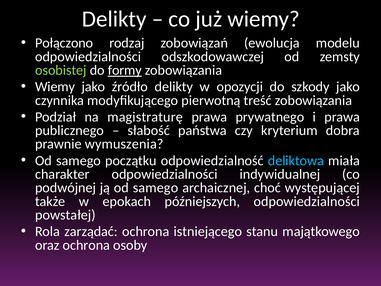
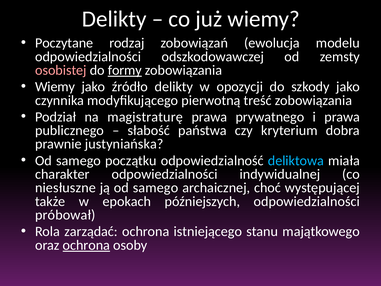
Połączono: Połączono -> Poczytane
osobistej colour: light green -> pink
wymuszenia: wymuszenia -> justyniańska
podwójnej: podwójnej -> niesłuszne
powstałej: powstałej -> próbował
ochrona at (86, 245) underline: none -> present
